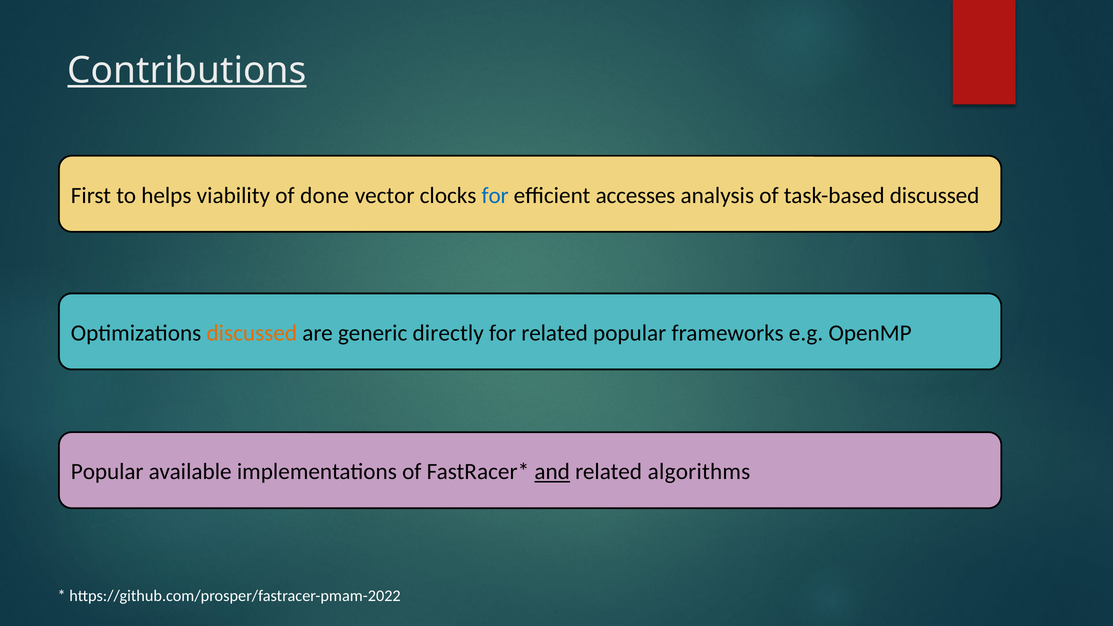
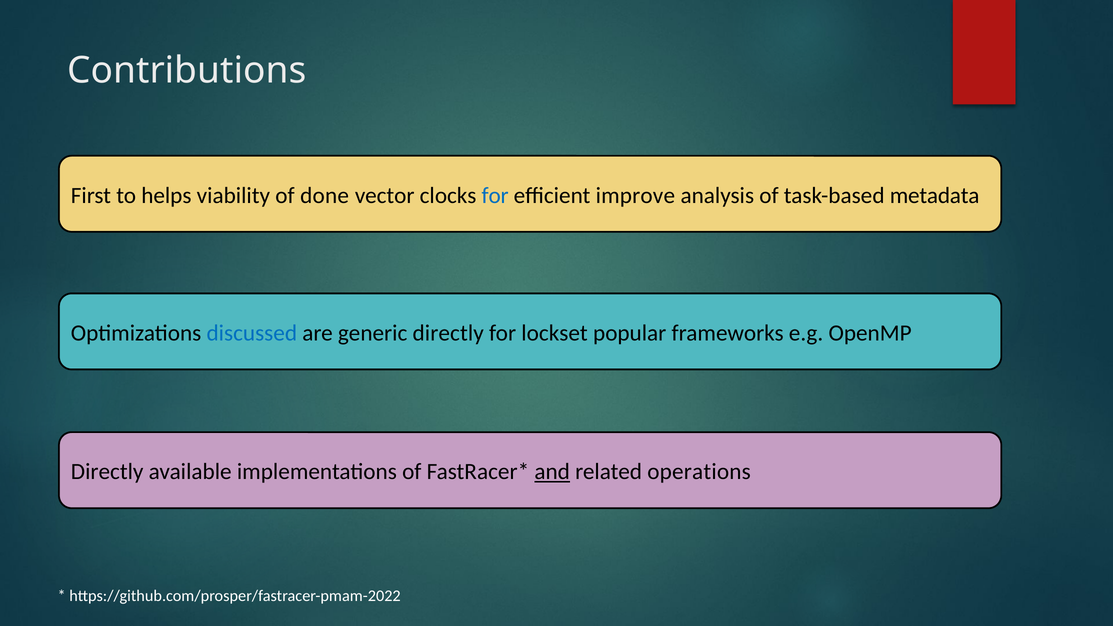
Contributions underline: present -> none
accesses: accesses -> improve
task-based discussed: discussed -> metadata
discussed at (252, 333) colour: orange -> blue
for related: related -> lockset
Popular at (107, 472): Popular -> Directly
algorithms: algorithms -> operations
